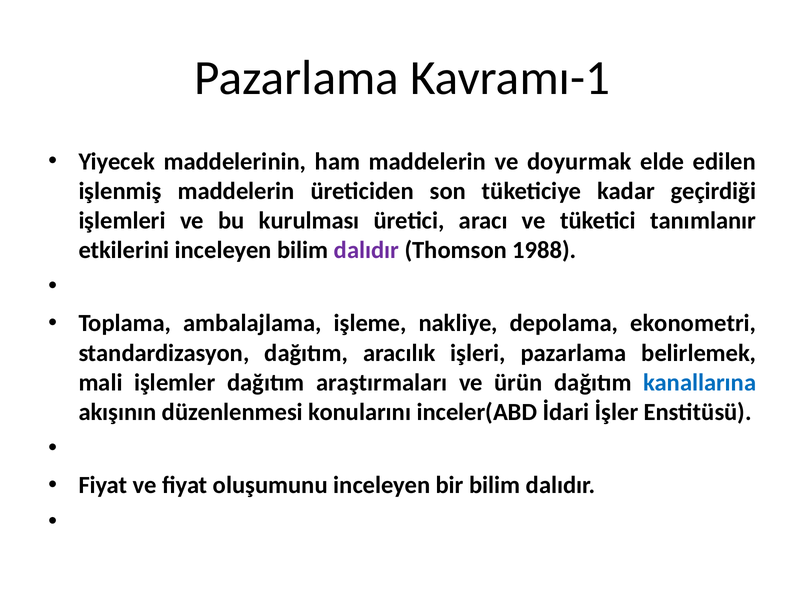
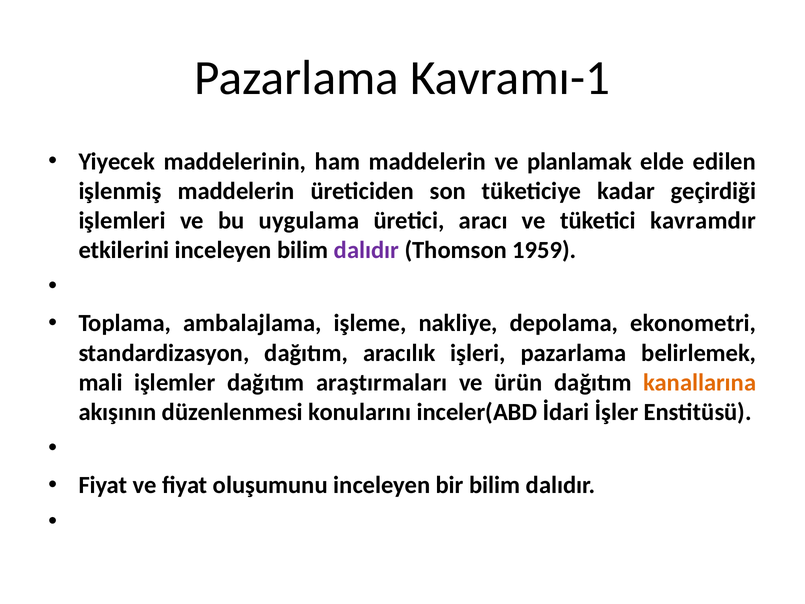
doyurmak: doyurmak -> planlamak
kurulması: kurulması -> uygulama
tanımlanır: tanımlanır -> kavramdır
1988: 1988 -> 1959
kanallarına colour: blue -> orange
